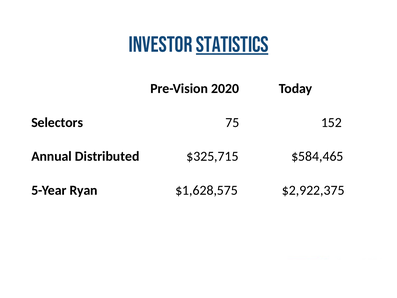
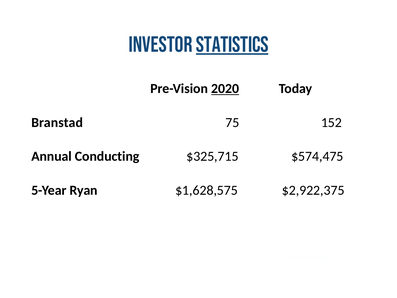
2020 underline: none -> present
Selectors: Selectors -> Branstad
Distributed: Distributed -> Conducting
$584,465: $584,465 -> $574,475
